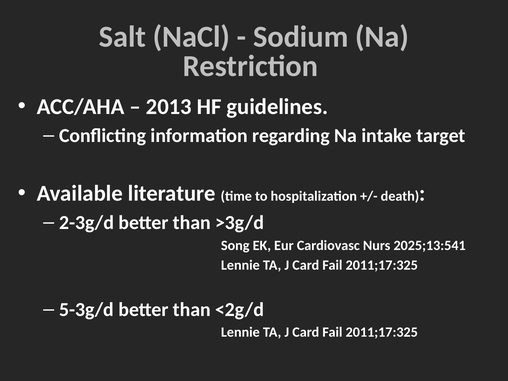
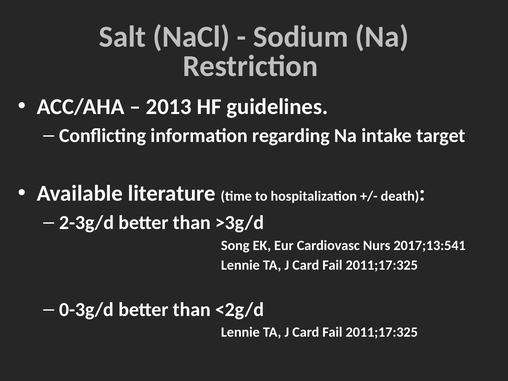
2025;13:541: 2025;13:541 -> 2017;13:541
5-3g/d: 5-3g/d -> 0-3g/d
